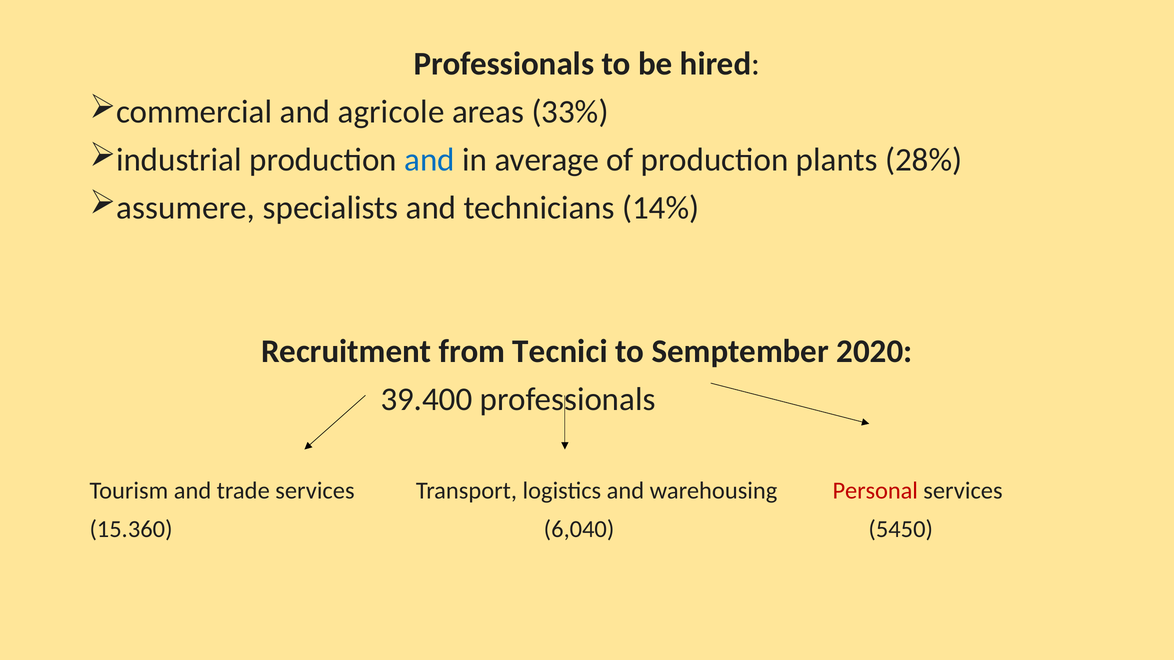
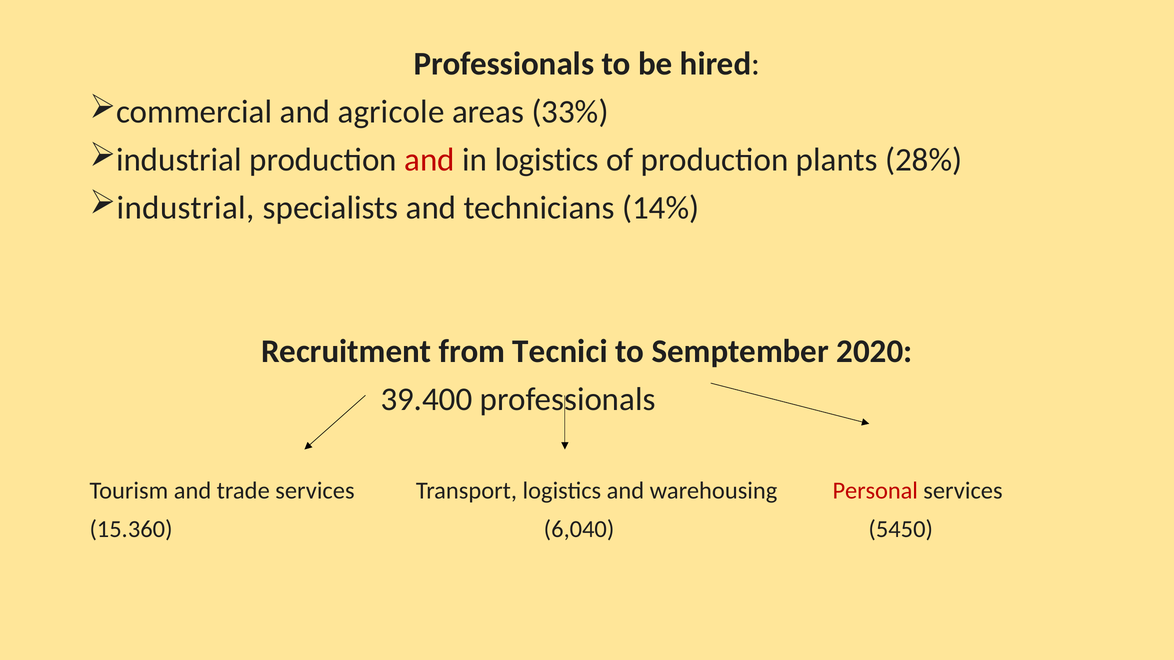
and at (429, 160) colour: blue -> red
in average: average -> logistics
assumere at (186, 208): assumere -> industrial
